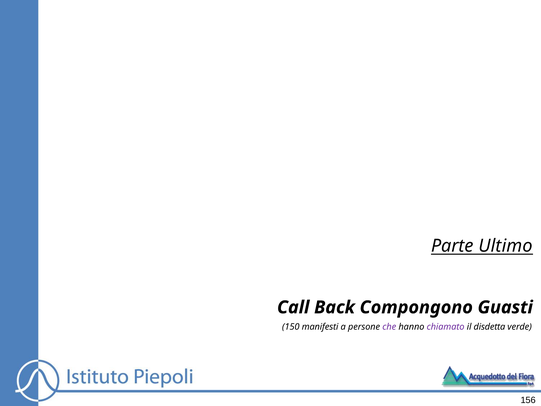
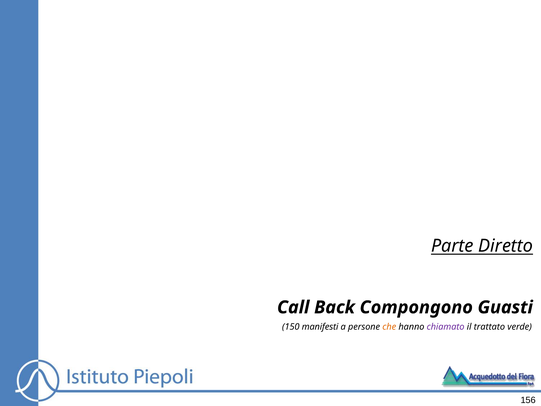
Ultimo: Ultimo -> Diretto
che colour: purple -> orange
disdetta: disdetta -> trattato
